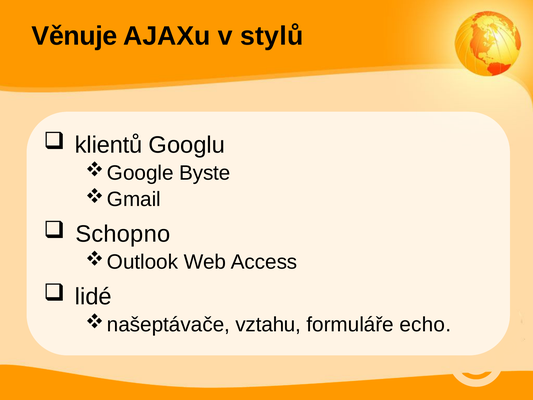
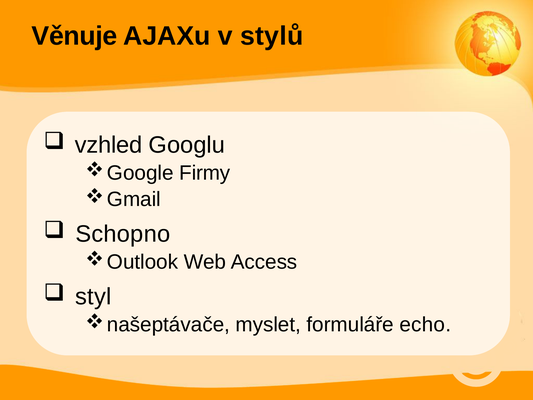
klientů: klientů -> vzhled
Byste: Byste -> Firmy
lidé: lidé -> styl
vztahu: vztahu -> myslet
